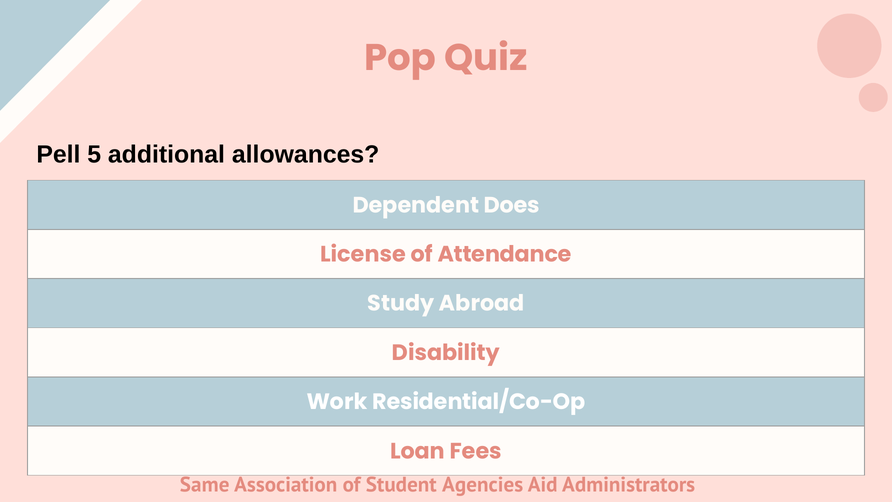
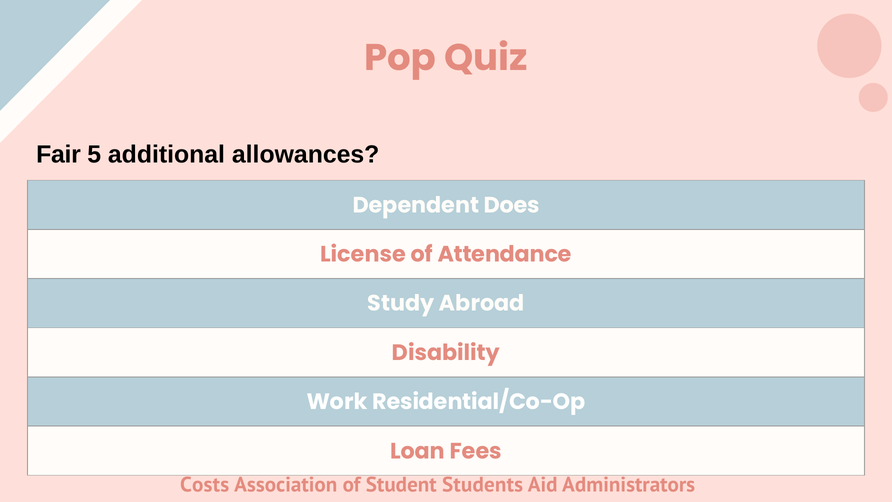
Pell: Pell -> Fair
Same: Same -> Costs
Agencies: Agencies -> Students
